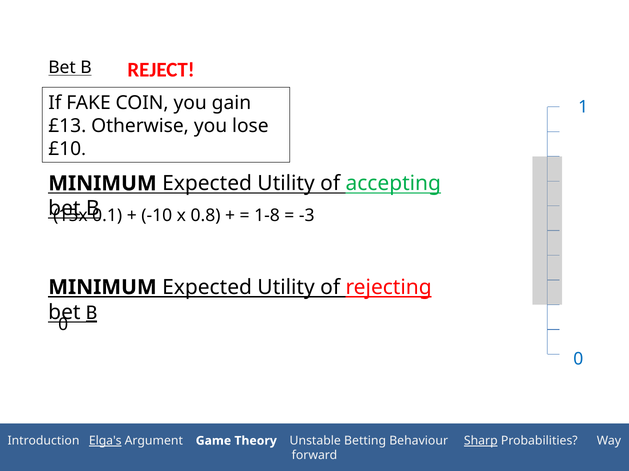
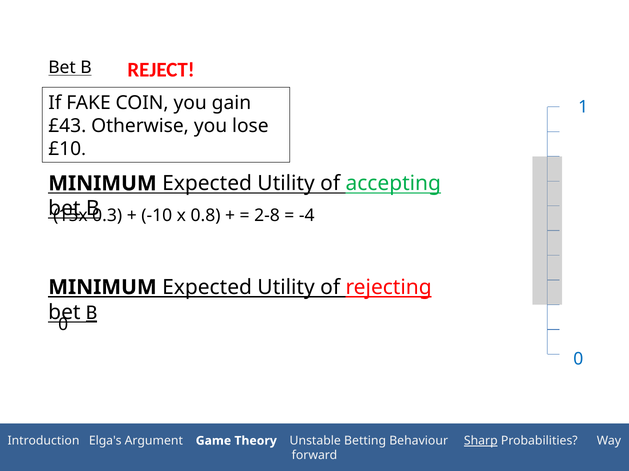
£13: £13 -> £43
0.1: 0.1 -> 0.3
1-8: 1-8 -> 2-8
-3: -3 -> -4
Elga's underline: present -> none
